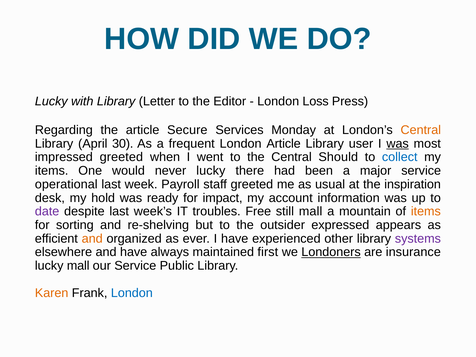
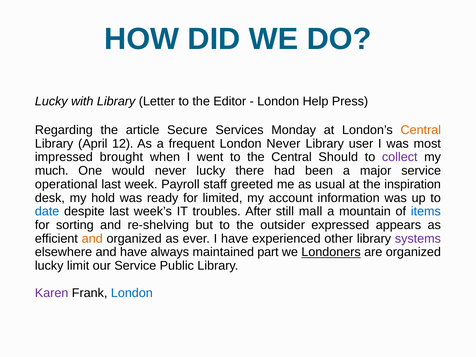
Loss: Loss -> Help
30: 30 -> 12
London Article: Article -> Never
was at (398, 144) underline: present -> none
impressed greeted: greeted -> brought
collect colour: blue -> purple
items at (52, 171): items -> much
impact: impact -> limited
date colour: purple -> blue
Free: Free -> After
items at (426, 211) colour: orange -> blue
first: first -> part
are insurance: insurance -> organized
lucky mall: mall -> limit
Karen colour: orange -> purple
